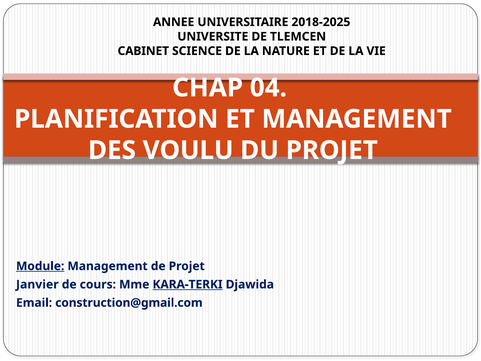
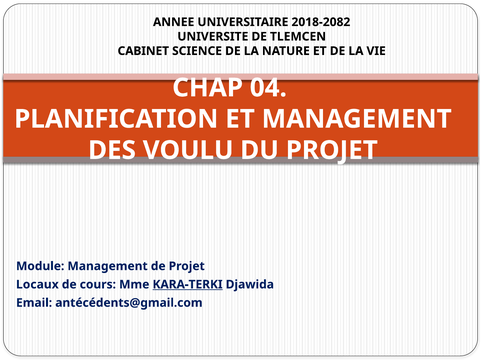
2018-2025: 2018-2025 -> 2018-2082
Module underline: present -> none
Janvier: Janvier -> Locaux
construction@gmail.com: construction@gmail.com -> antécédents@gmail.com
